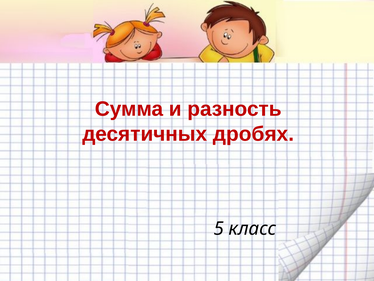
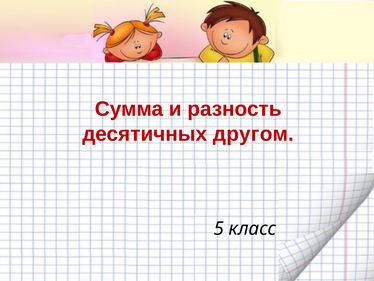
дробях: дробях -> другом
